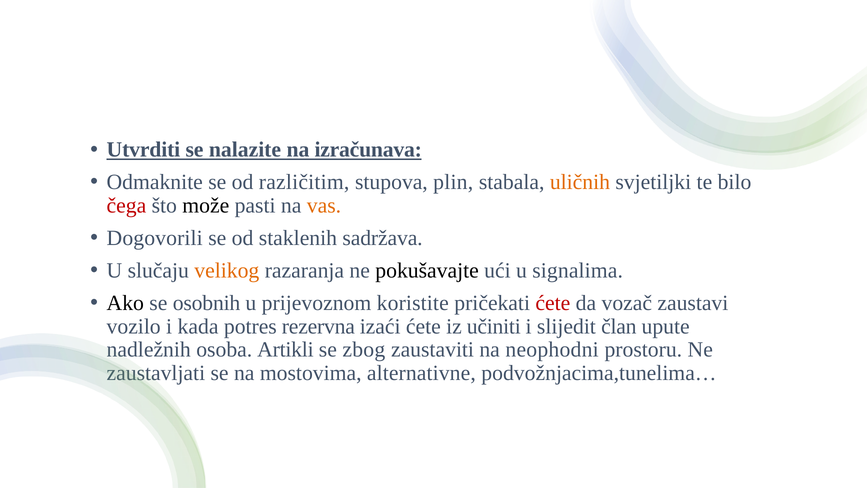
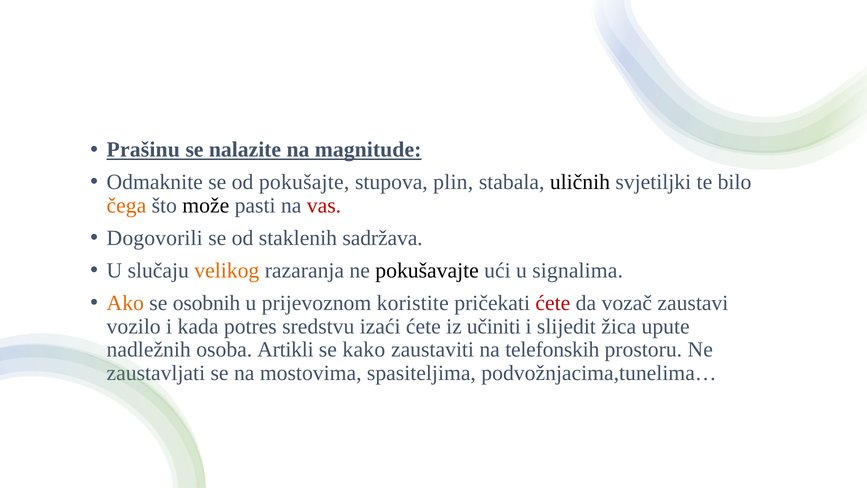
Utvrditi: Utvrditi -> Prašinu
izračunava: izračunava -> magnitude
različitim: različitim -> pokušajte
uličnih colour: orange -> black
čega colour: red -> orange
vas colour: orange -> red
Ako colour: black -> orange
rezervna: rezervna -> sredstvu
član: član -> žica
zbog: zbog -> kako
neophodni: neophodni -> telefonskih
alternativne: alternativne -> spasiteljima
